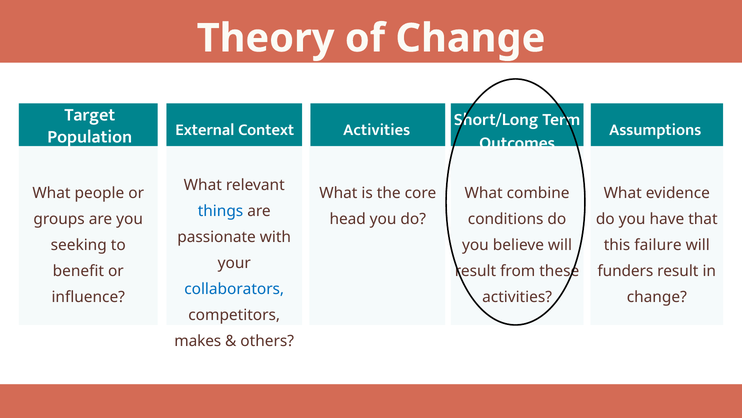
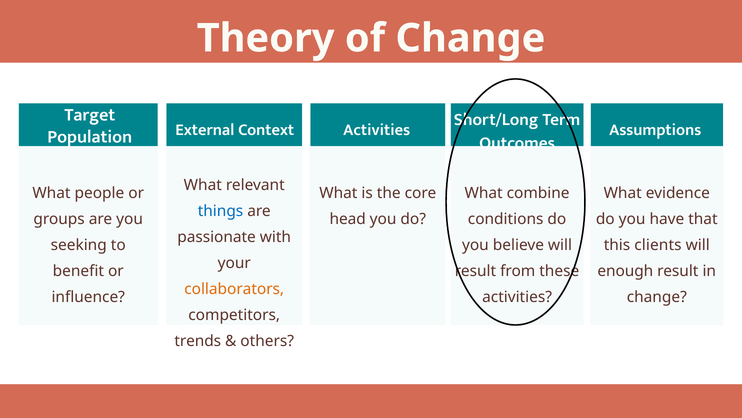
failure: failure -> clients
funders: funders -> enough
collaborators colour: blue -> orange
makes: makes -> trends
